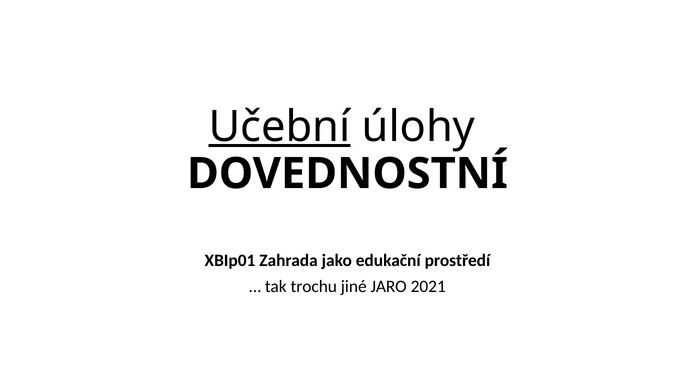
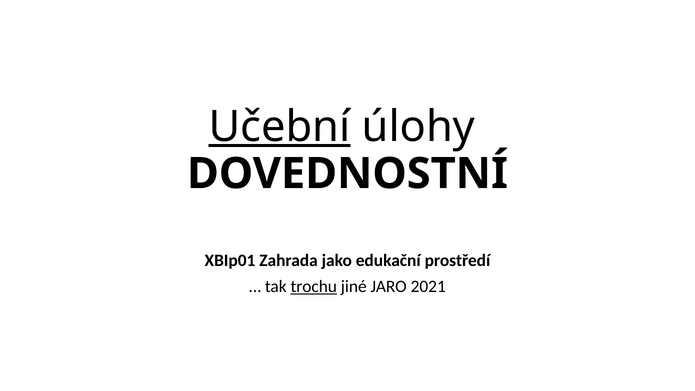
trochu underline: none -> present
